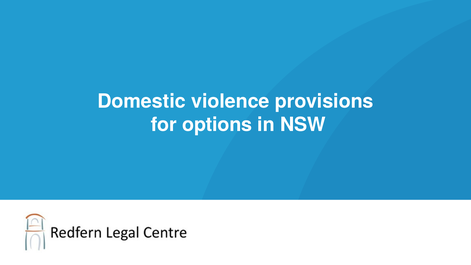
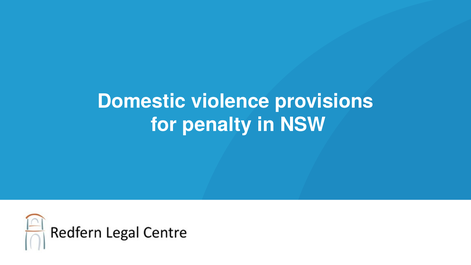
options: options -> penalty
